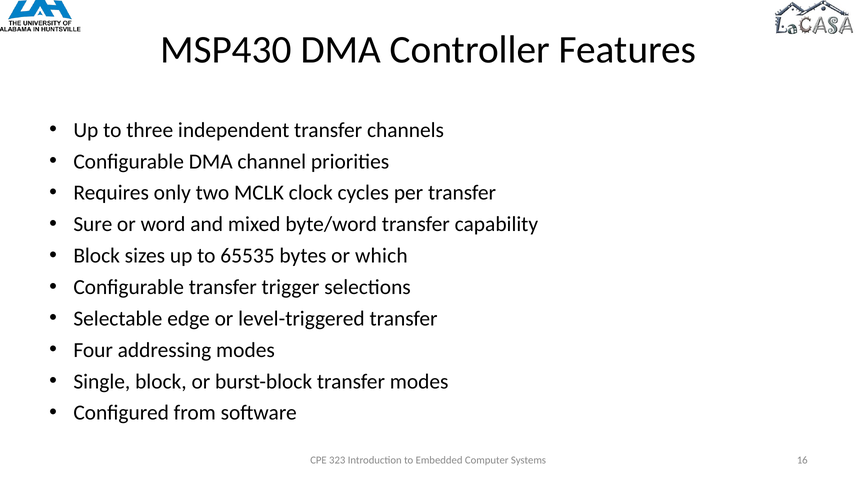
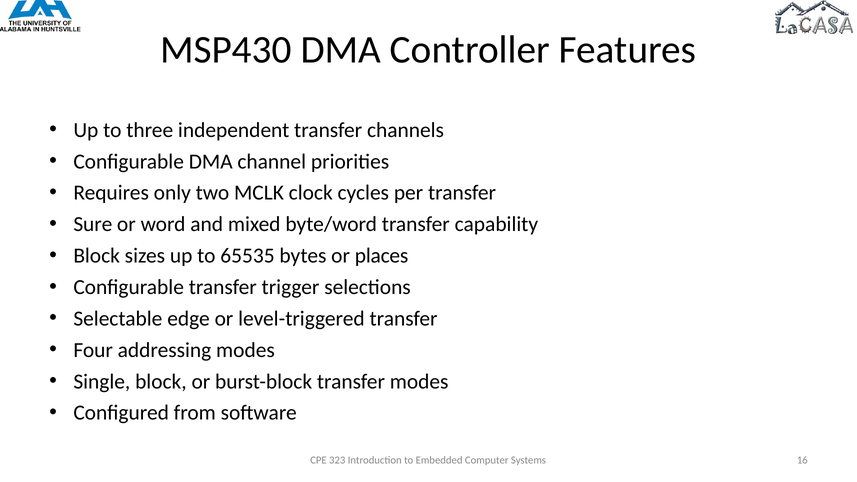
which: which -> places
